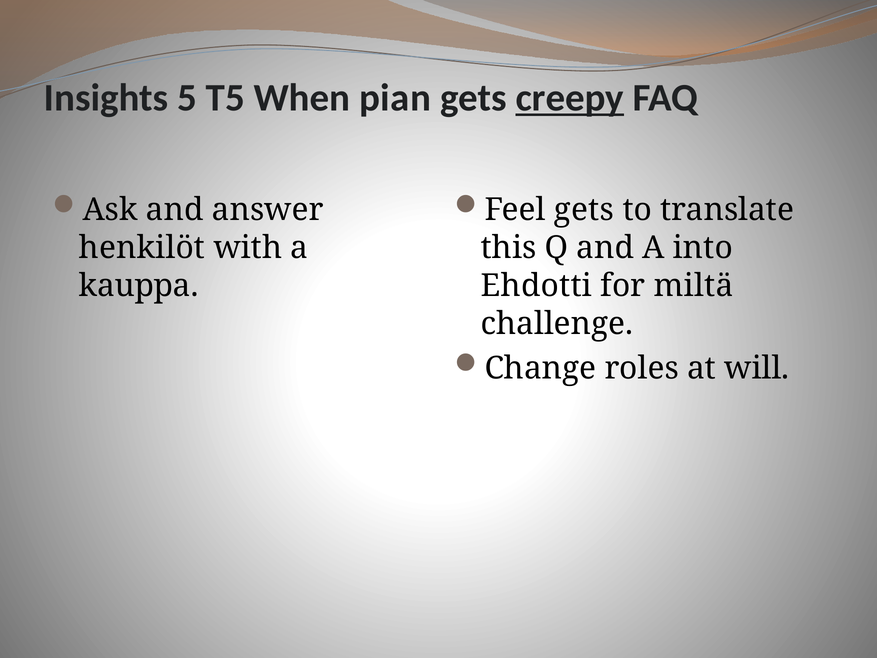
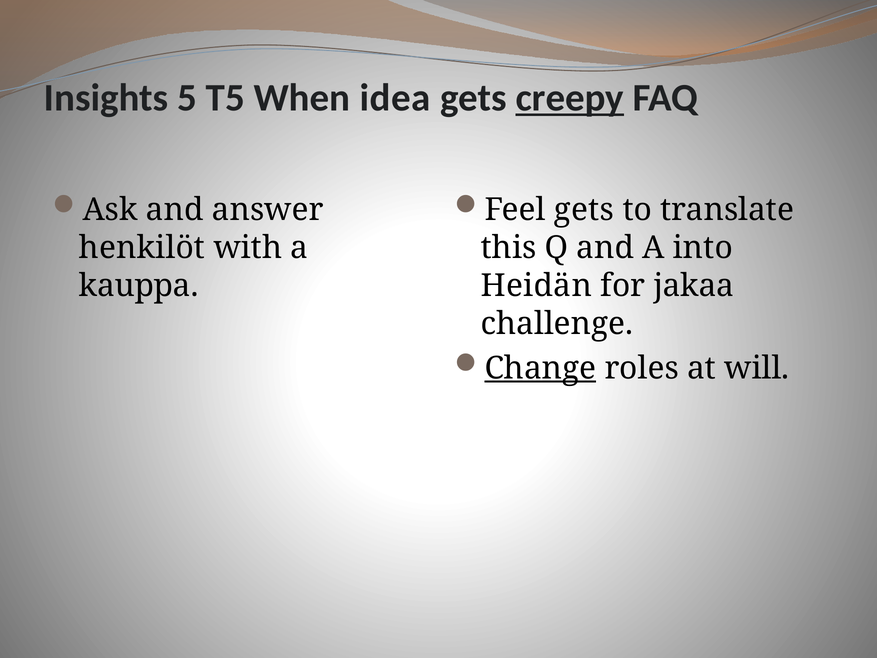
pian: pian -> idea
Ehdotti: Ehdotti -> Heidän
miltä: miltä -> jakaa
Change underline: none -> present
